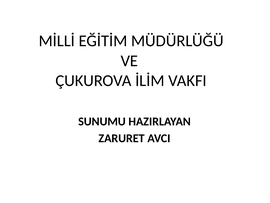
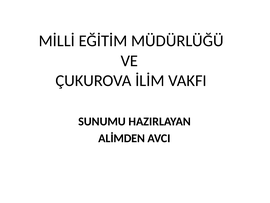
ZARURET: ZARURET -> ALİMDEN
